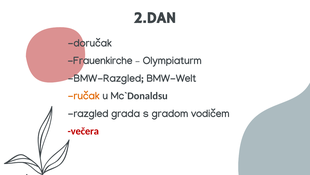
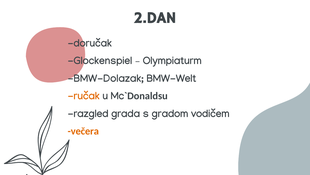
Frauenkirche: Frauenkirche -> Glockenspiel
BMW-Razgled: BMW-Razgled -> BMW-Dolazak
večera colour: red -> orange
